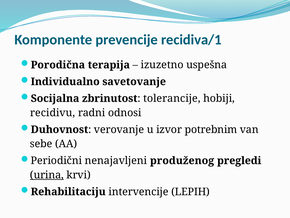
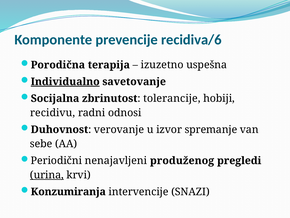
recidiva/1: recidiva/1 -> recidiva/6
Individualno underline: none -> present
potrebnim: potrebnim -> spremanje
Rehabilitaciju: Rehabilitaciju -> Konzumiranja
LEPIH: LEPIH -> SNAZI
